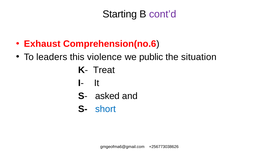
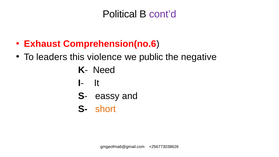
Starting: Starting -> Political
situation: situation -> negative
Treat: Treat -> Need
asked: asked -> eassy
short colour: blue -> orange
